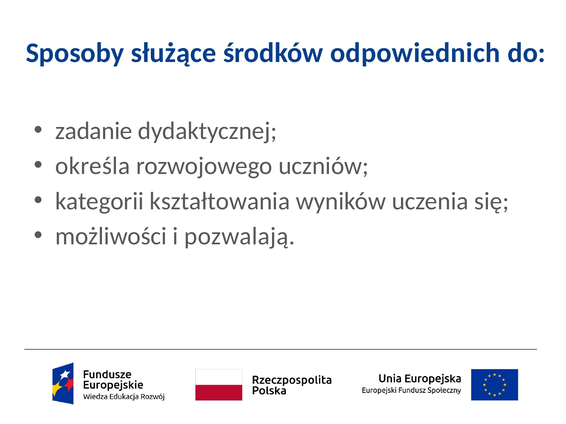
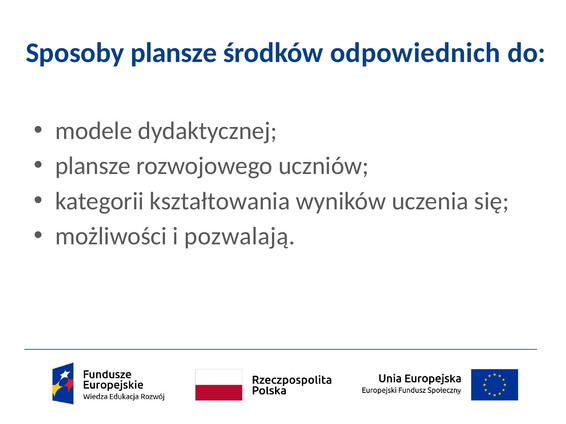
Sposoby służące: służące -> plansze
zadanie: zadanie -> modele
określa at (93, 166): określa -> plansze
